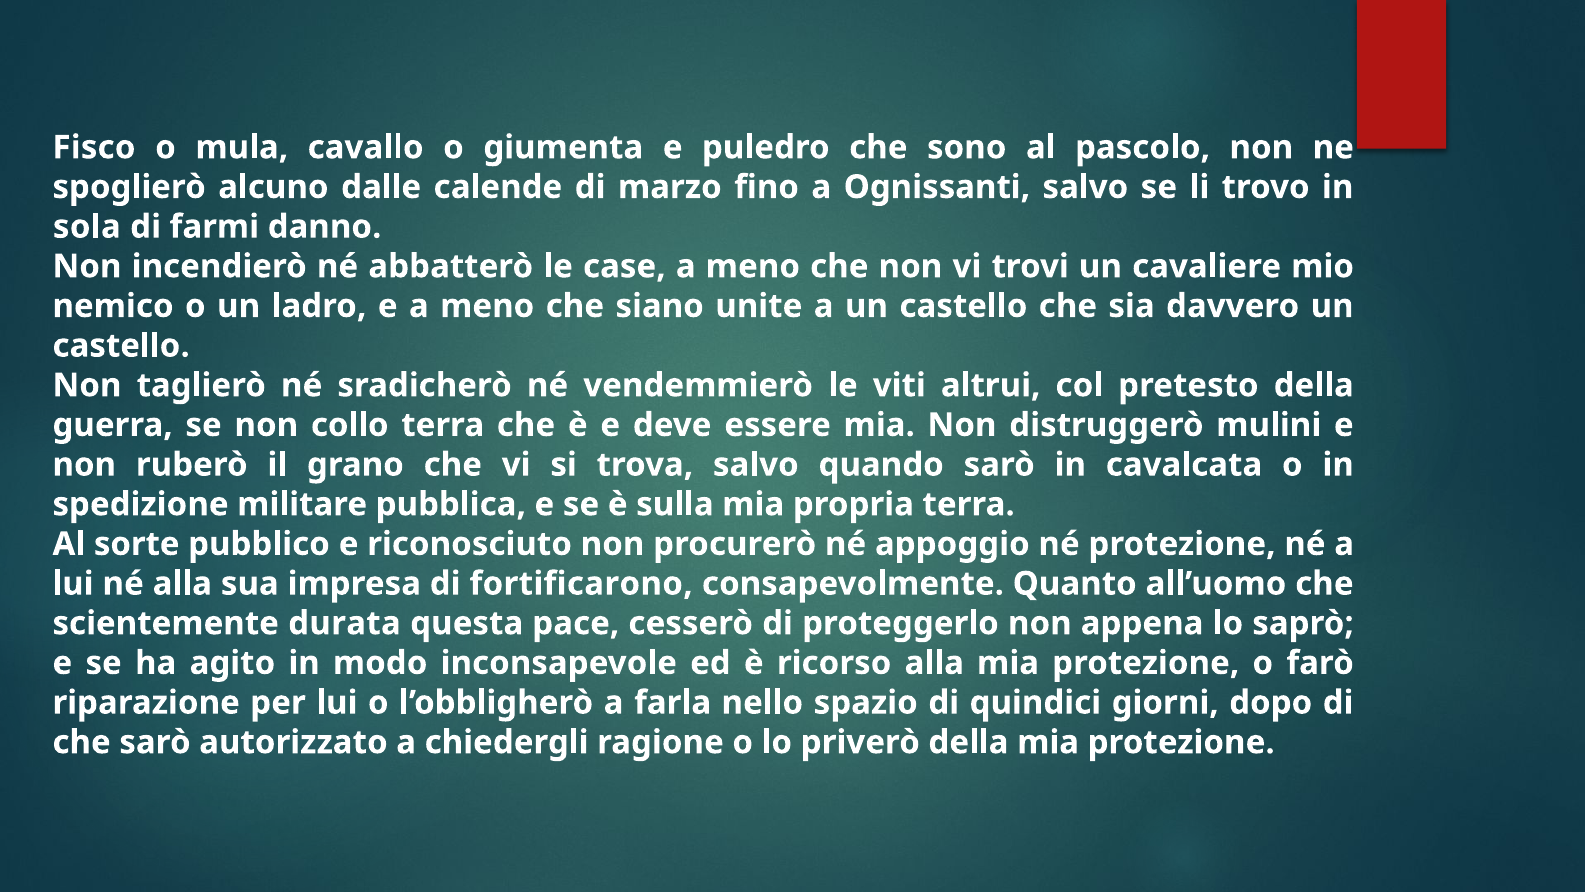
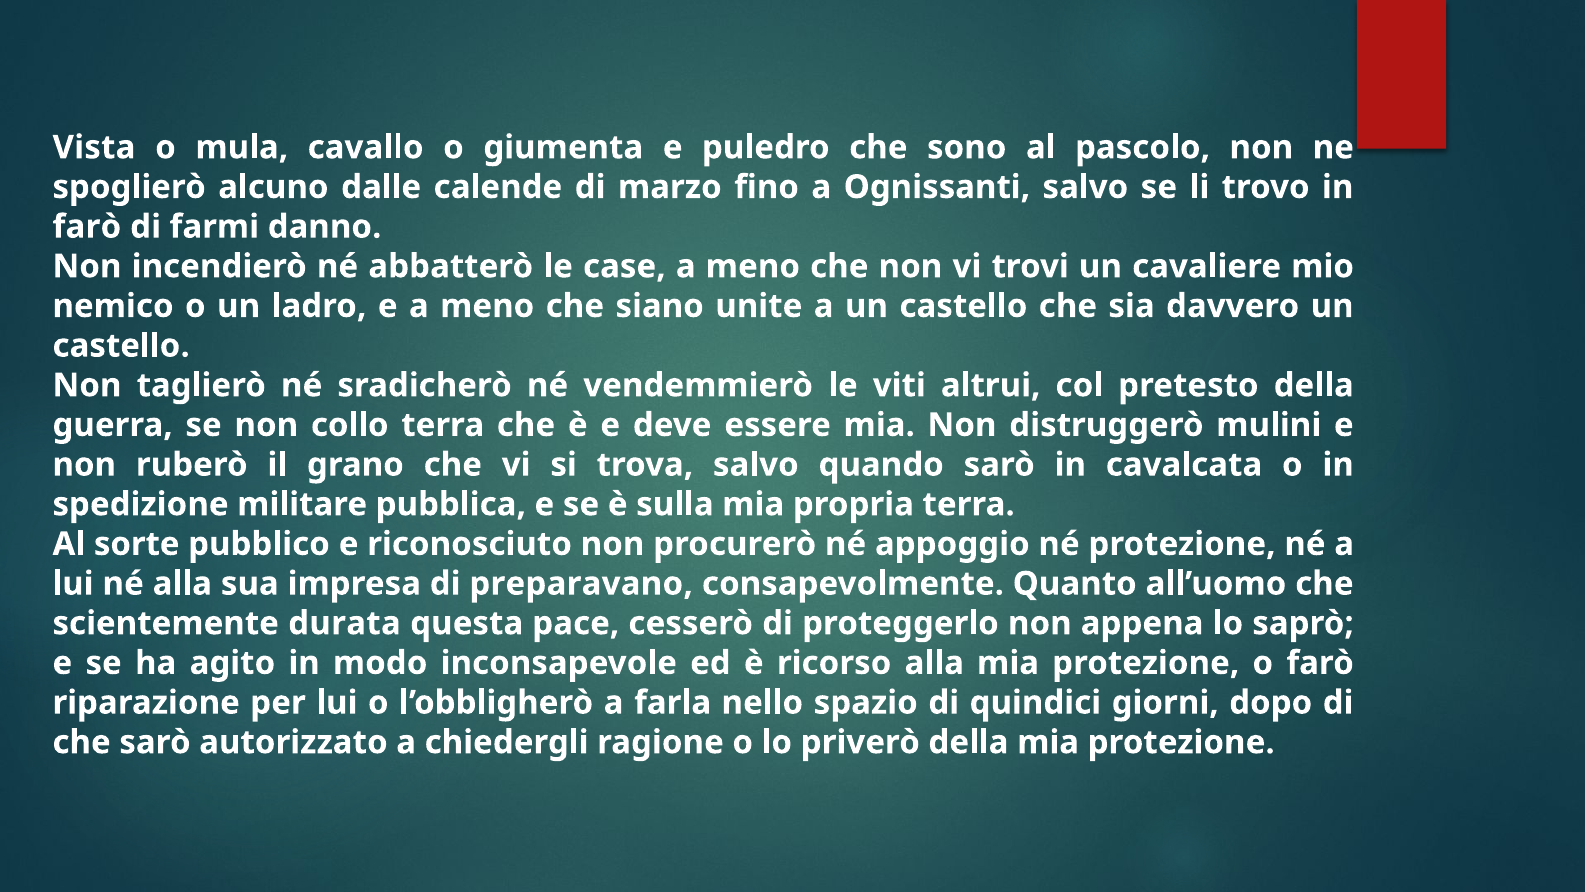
Fisco: Fisco -> Vista
sola at (87, 227): sola -> farò
fortificarono: fortificarono -> preparavano
